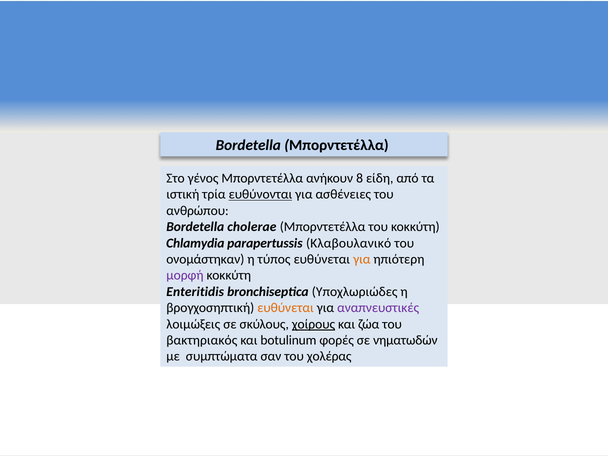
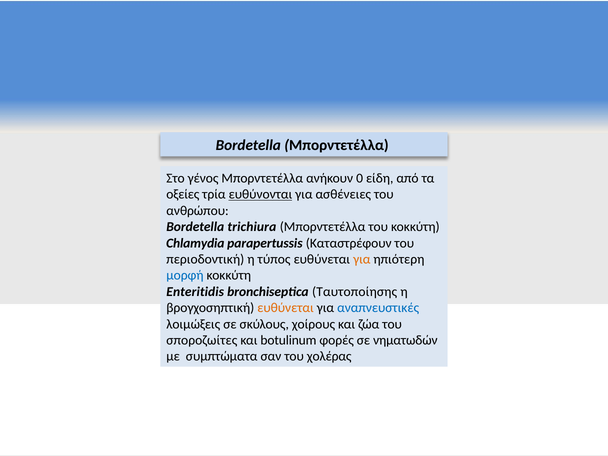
8: 8 -> 0
ιστική: ιστική -> οξείες
cholerae: cholerae -> trichiura
Κλαβουλανικό: Κλαβουλανικό -> Καταστρέφουν
ονομάστηκαν: ονομάστηκαν -> περιοδοντική
μορφή colour: purple -> blue
Υποχλωριώδες: Υποχλωριώδες -> Ταυτοποίησης
αναπνευστικές colour: purple -> blue
χοίρους underline: present -> none
βακτηριακός: βακτηριακός -> σποροζωίτες
